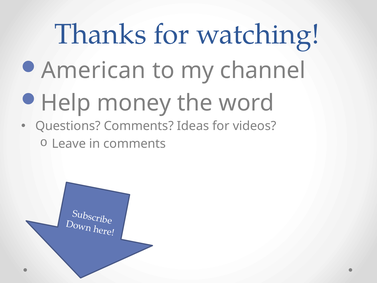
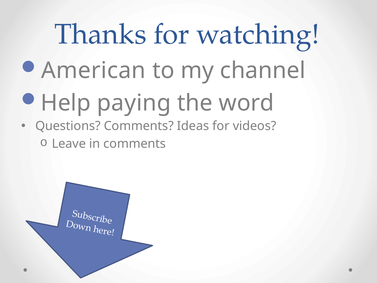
money: money -> paying
